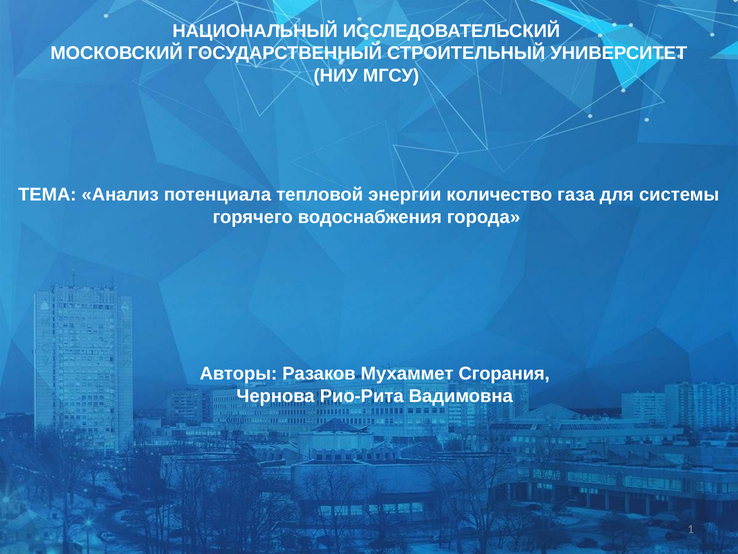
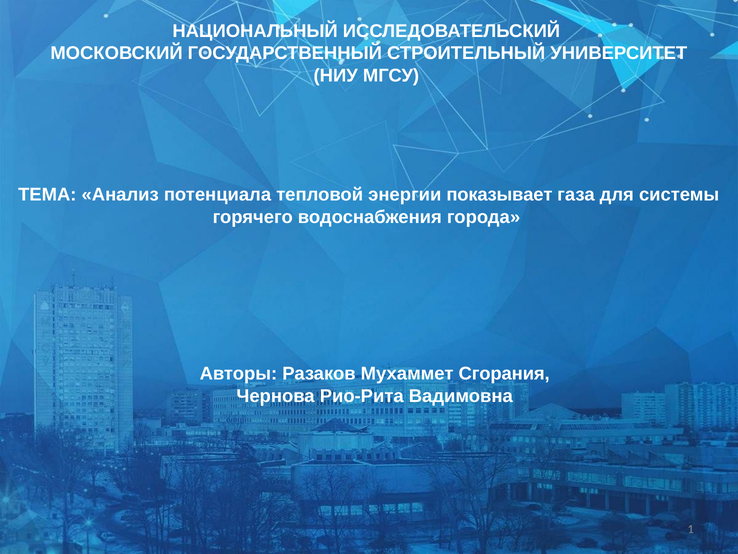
количество: количество -> показывает
